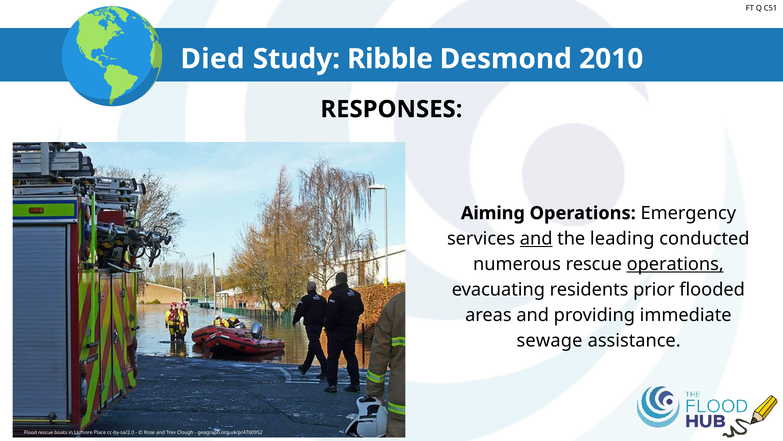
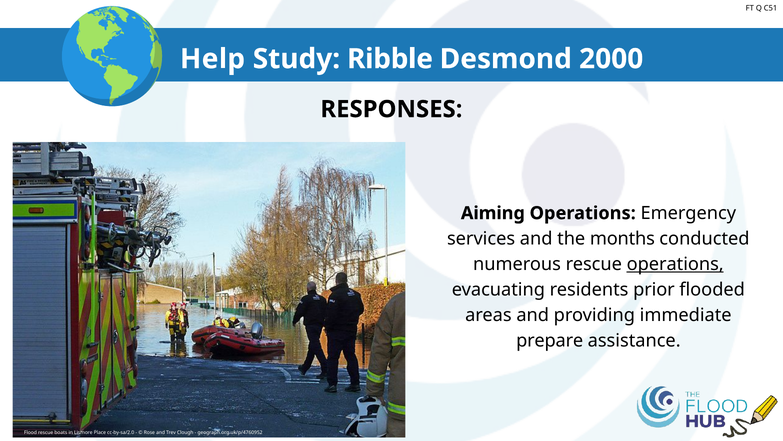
Died: Died -> Help
2010: 2010 -> 2000
and at (536, 238) underline: present -> none
leading: leading -> months
sewage: sewage -> prepare
